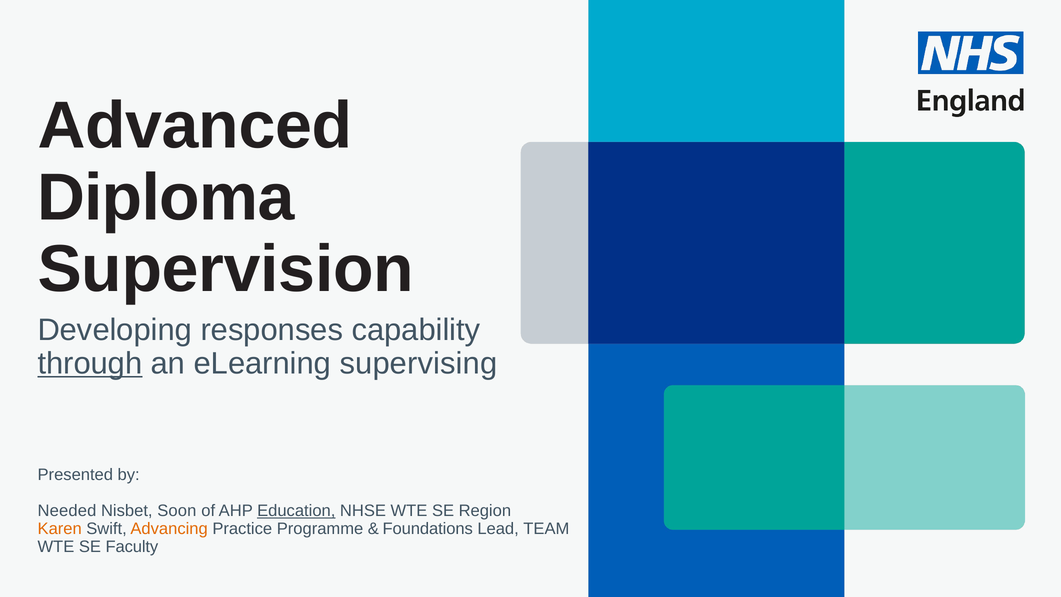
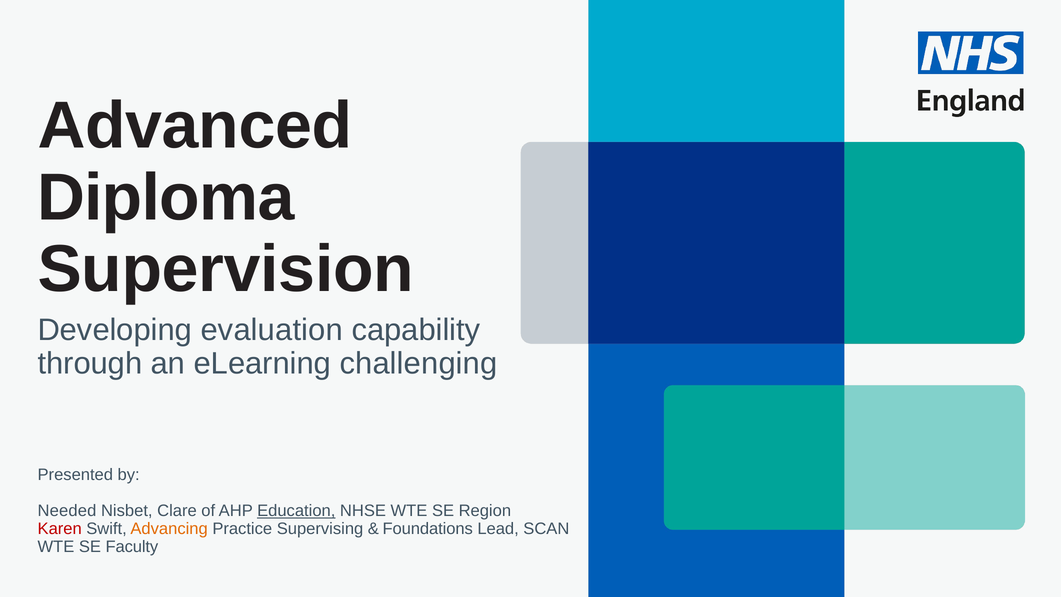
responses: responses -> evaluation
through underline: present -> none
supervising: supervising -> challenging
Soon: Soon -> Clare
Karen colour: orange -> red
Programme: Programme -> Supervising
TEAM: TEAM -> SCAN
